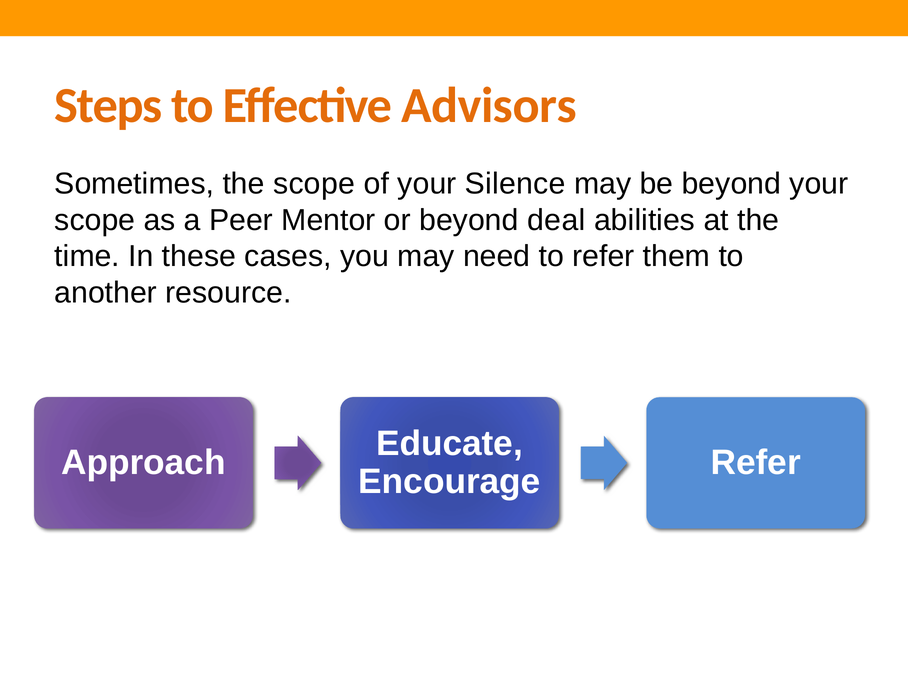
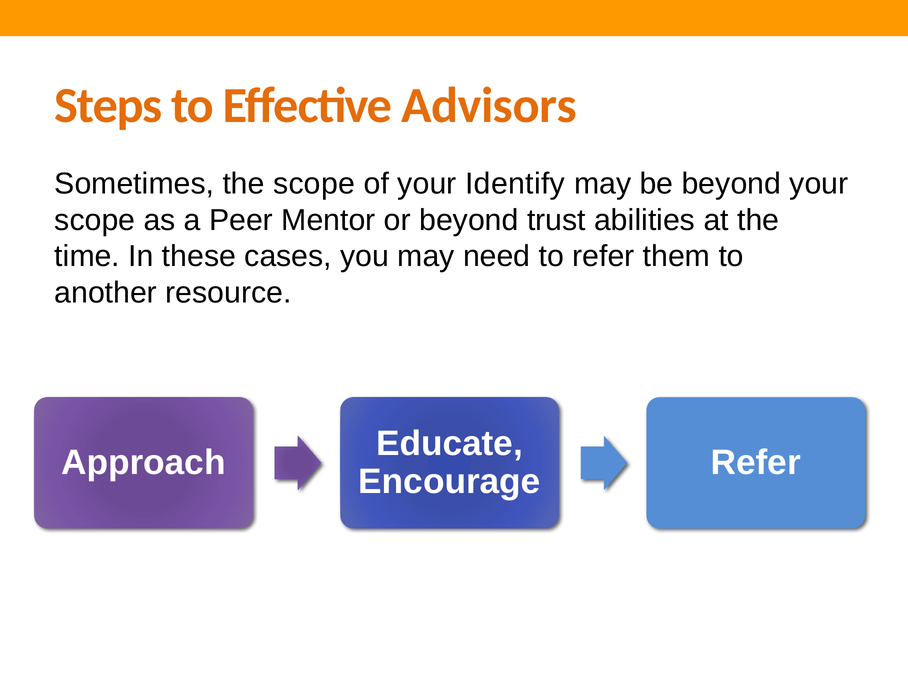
Silence: Silence -> Identify
deal: deal -> trust
